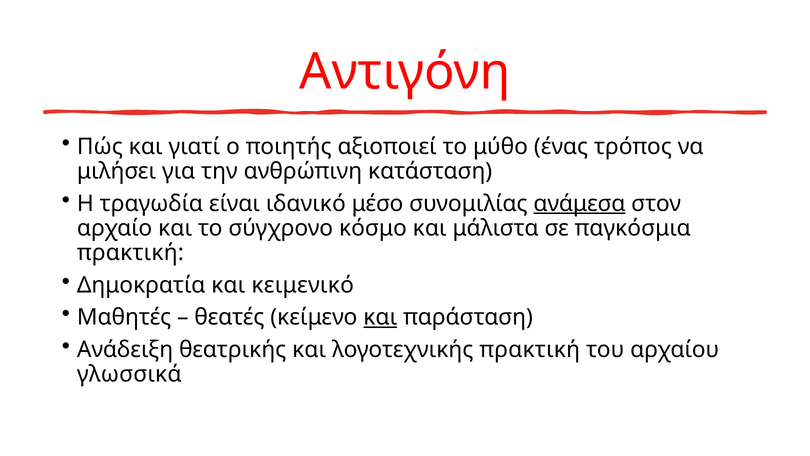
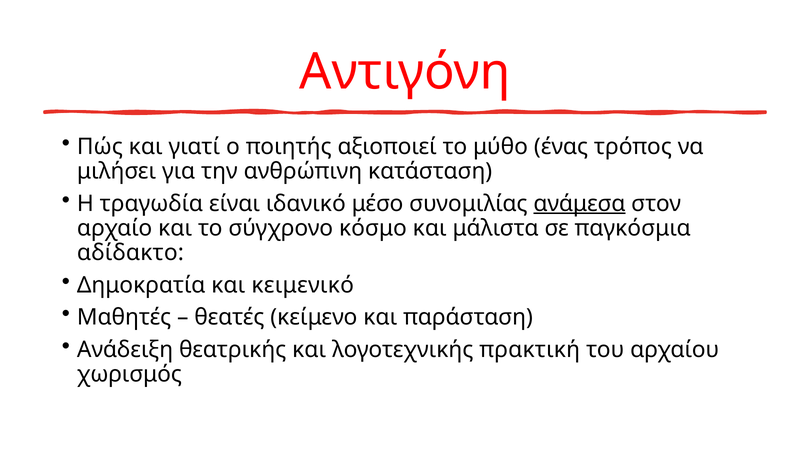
πρακτική at (130, 253): πρακτική -> αδίδακτο
και at (380, 317) underline: present -> none
γλωσσικά: γλωσσικά -> χωρισμός
